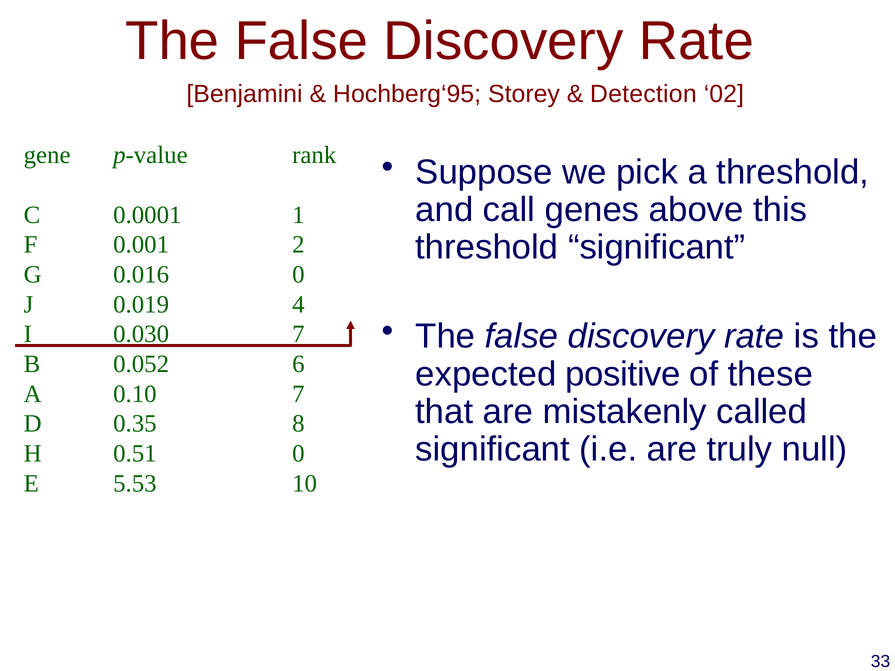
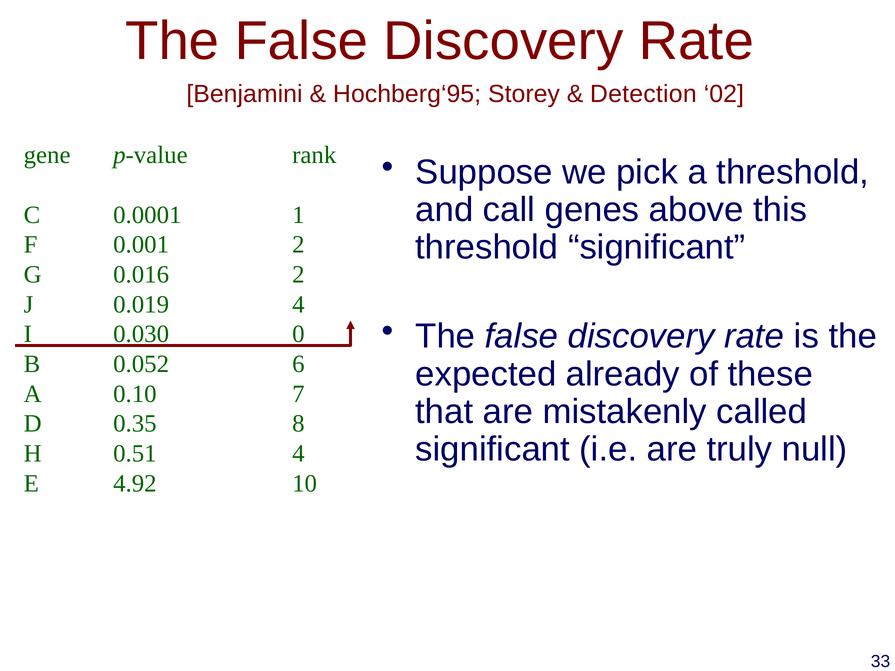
0.016 0: 0 -> 2
0.030 7: 7 -> 0
positive: positive -> already
0.51 0: 0 -> 4
5.53: 5.53 -> 4.92
